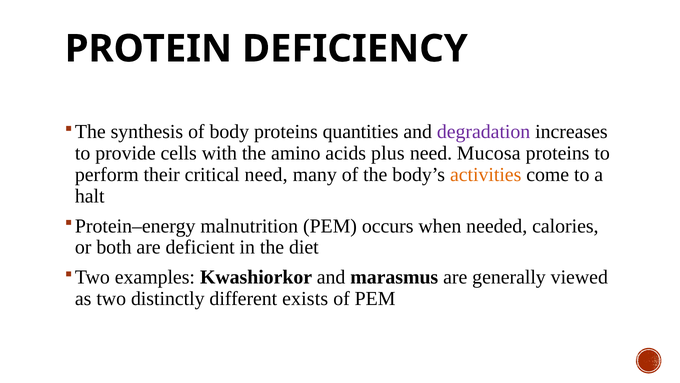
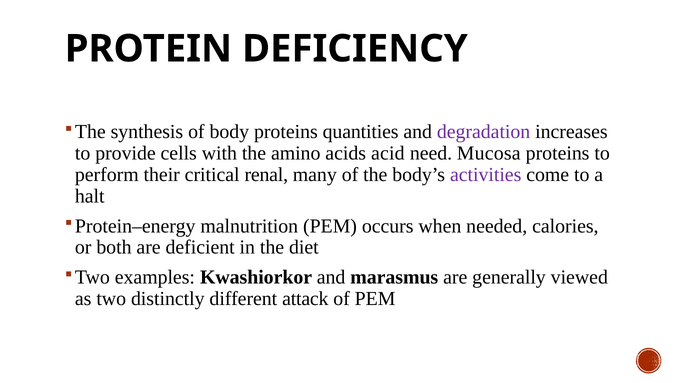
plus: plus -> acid
critical need: need -> renal
activities colour: orange -> purple
exists: exists -> attack
